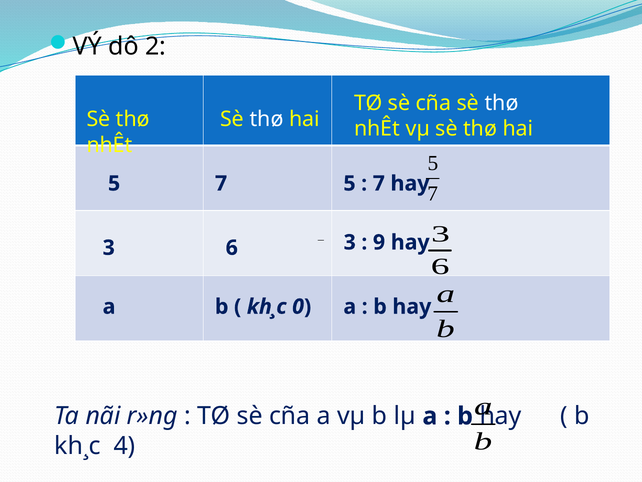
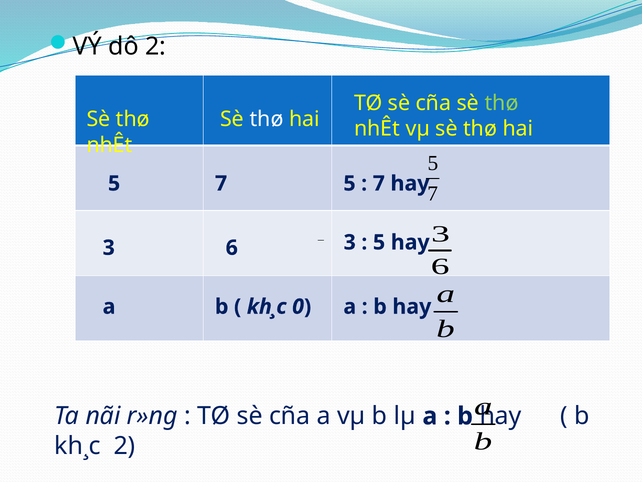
thø at (502, 103) colour: white -> light green
9 at (379, 242): 9 -> 5
kh¸c 4: 4 -> 2
